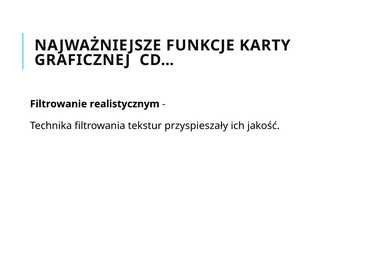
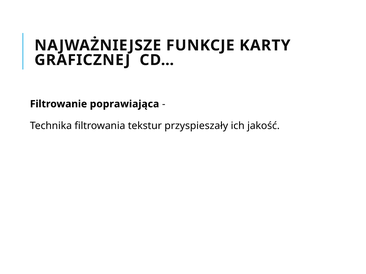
realistycznym: realistycznym -> poprawiająca
